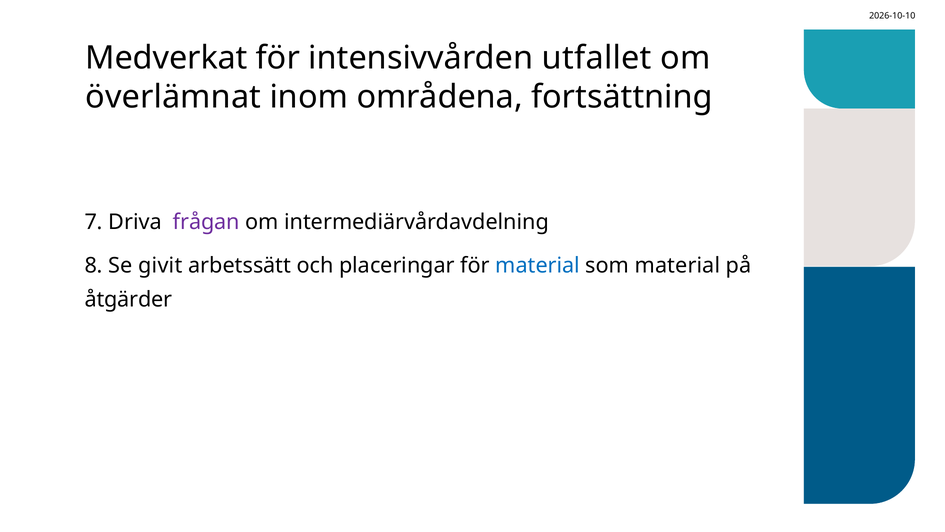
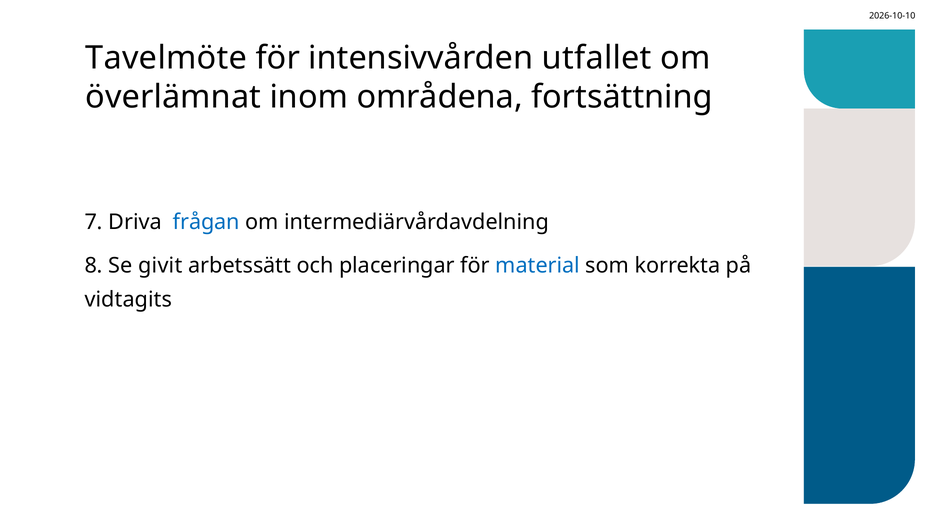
Medverkat: Medverkat -> Tavelmöte
frågan colour: purple -> blue
som material: material -> korrekta
åtgärder: åtgärder -> vidtagits
